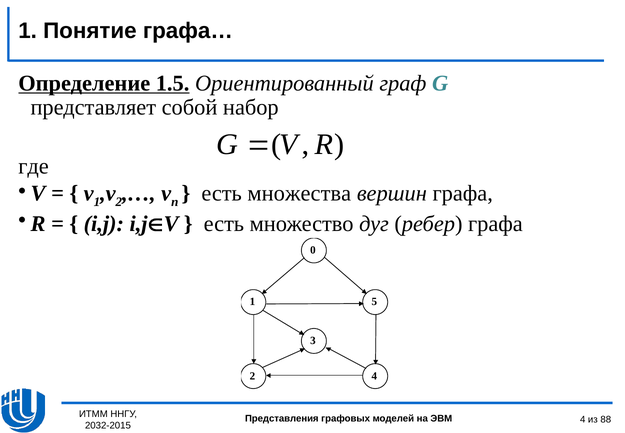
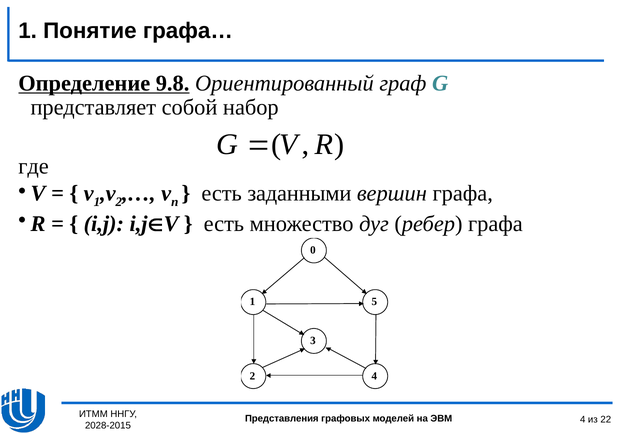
1.5: 1.5 -> 9.8
множества: множества -> заданными
88: 88 -> 22
2032-2015: 2032-2015 -> 2028-2015
